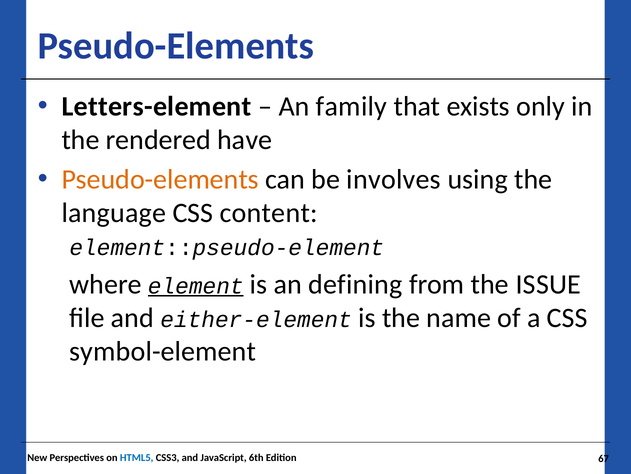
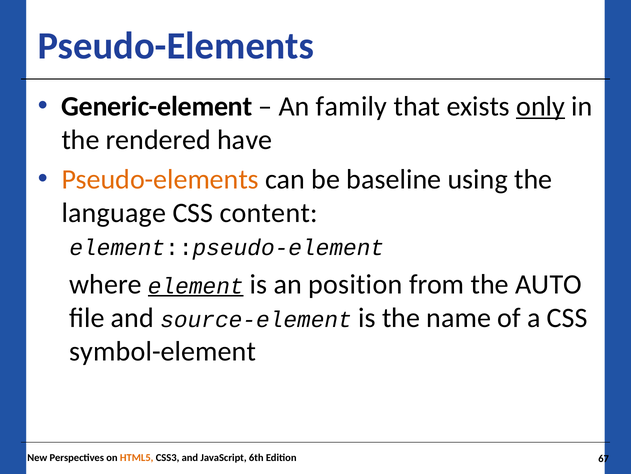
Letters-element: Letters-element -> Generic-element
only underline: none -> present
involves: involves -> baseline
defining: defining -> position
ISSUE: ISSUE -> AUTO
either-element: either-element -> source-element
HTML5 colour: blue -> orange
